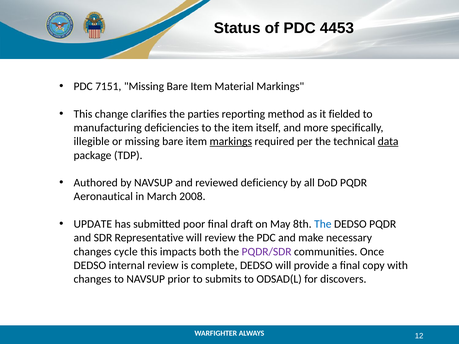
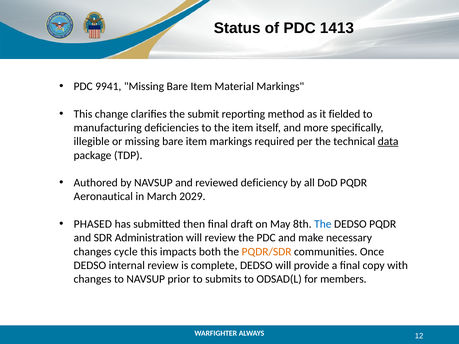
4453: 4453 -> 1413
7151: 7151 -> 9941
parties: parties -> submit
markings at (231, 142) underline: present -> none
2008: 2008 -> 2029
UPDATE: UPDATE -> PHASED
poor: poor -> then
Representative: Representative -> Administration
PQDR/SDR colour: purple -> orange
discovers: discovers -> members
